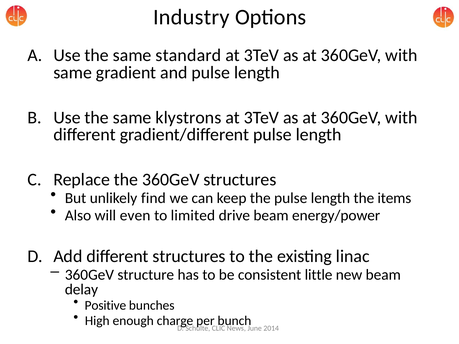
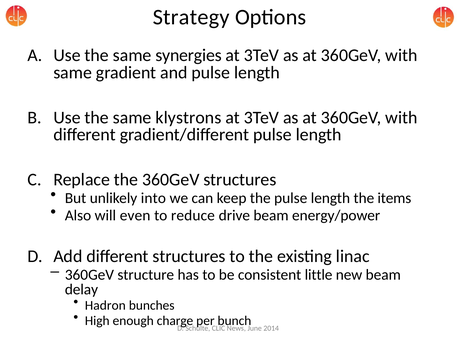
Industry: Industry -> Strategy
standard: standard -> synergies
find: find -> into
limited: limited -> reduce
Positive: Positive -> Hadron
